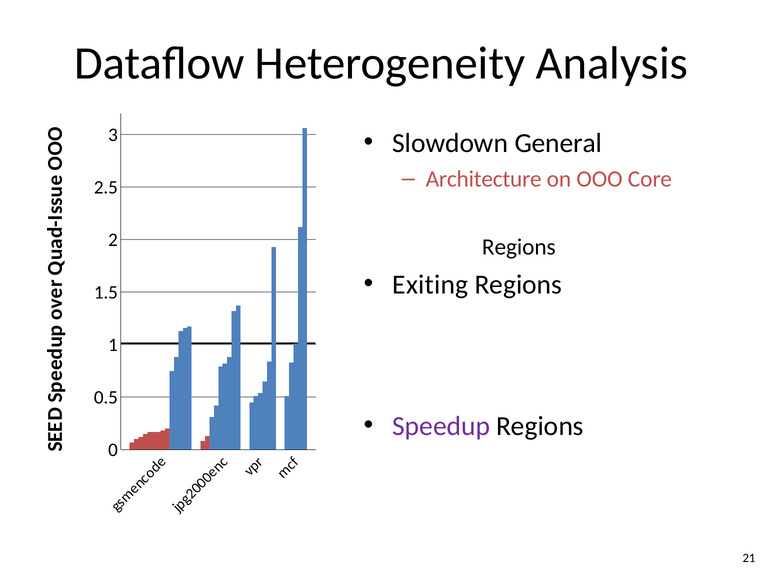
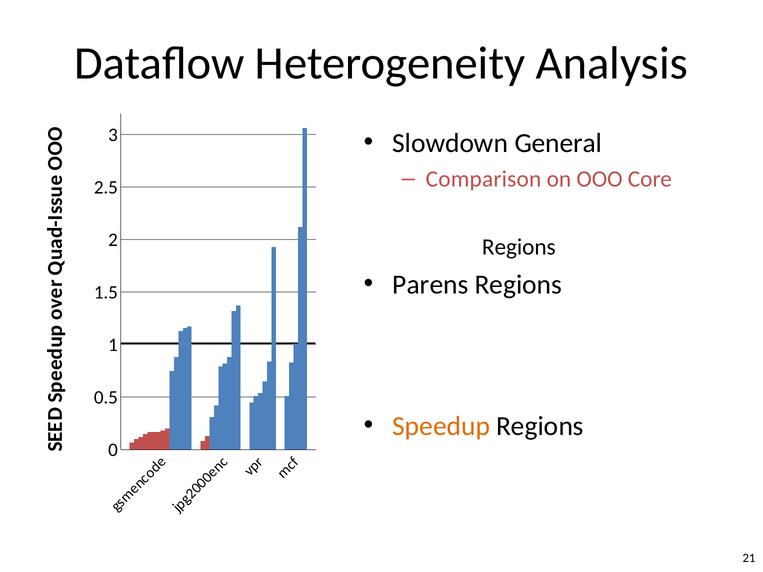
Architecture: Architecture -> Comparison
Exiting: Exiting -> Parens
Speedup colour: purple -> orange
